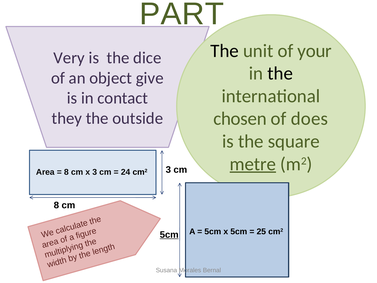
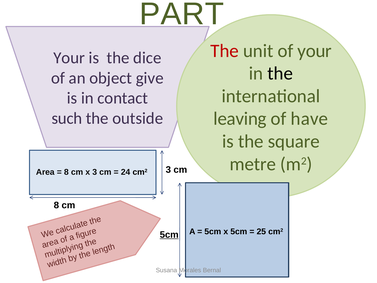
The at (225, 51) colour: black -> red
Very at (69, 58): Very -> Your
chosen: chosen -> leaving
does: does -> have
they: they -> such
metre underline: present -> none
